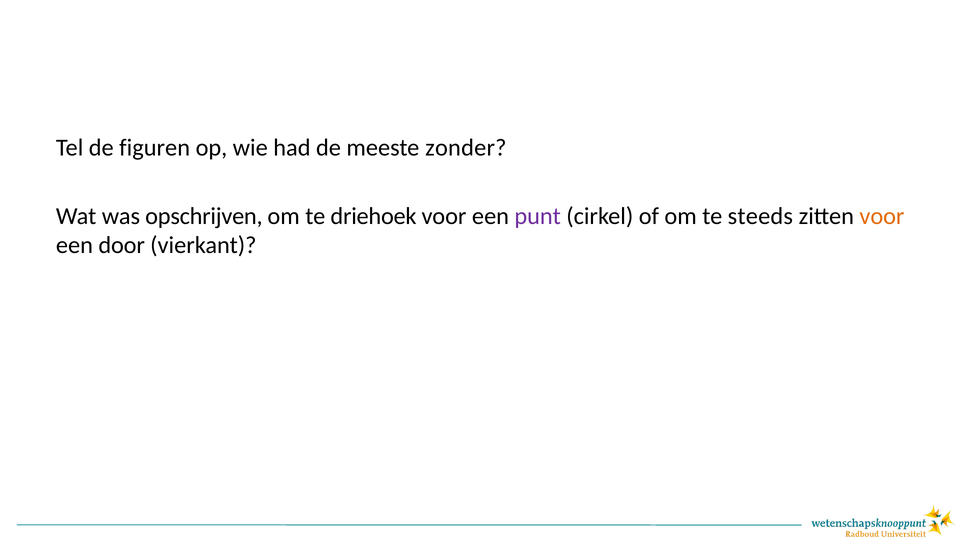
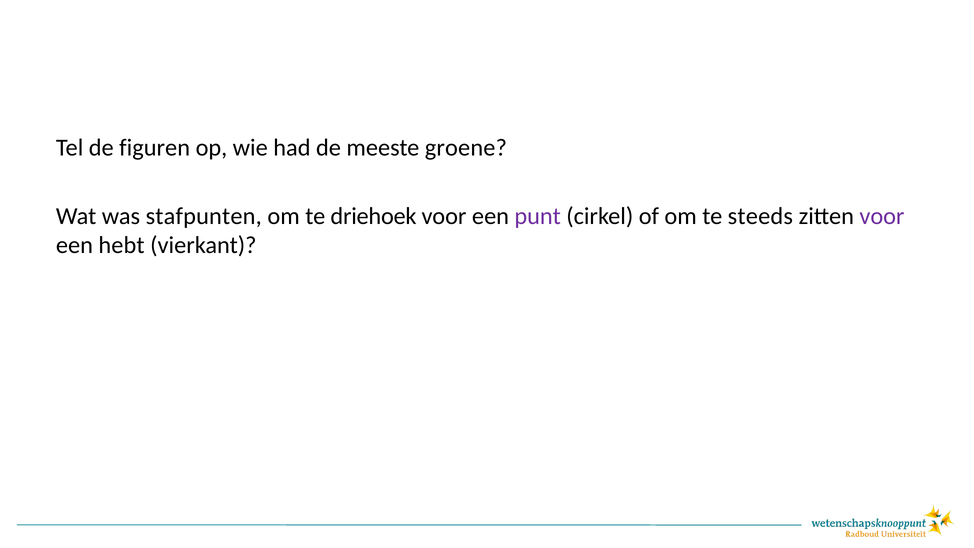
zonder: zonder -> groene
opschrijven: opschrijven -> stafpunten
voor at (882, 216) colour: orange -> purple
door: door -> hebt
